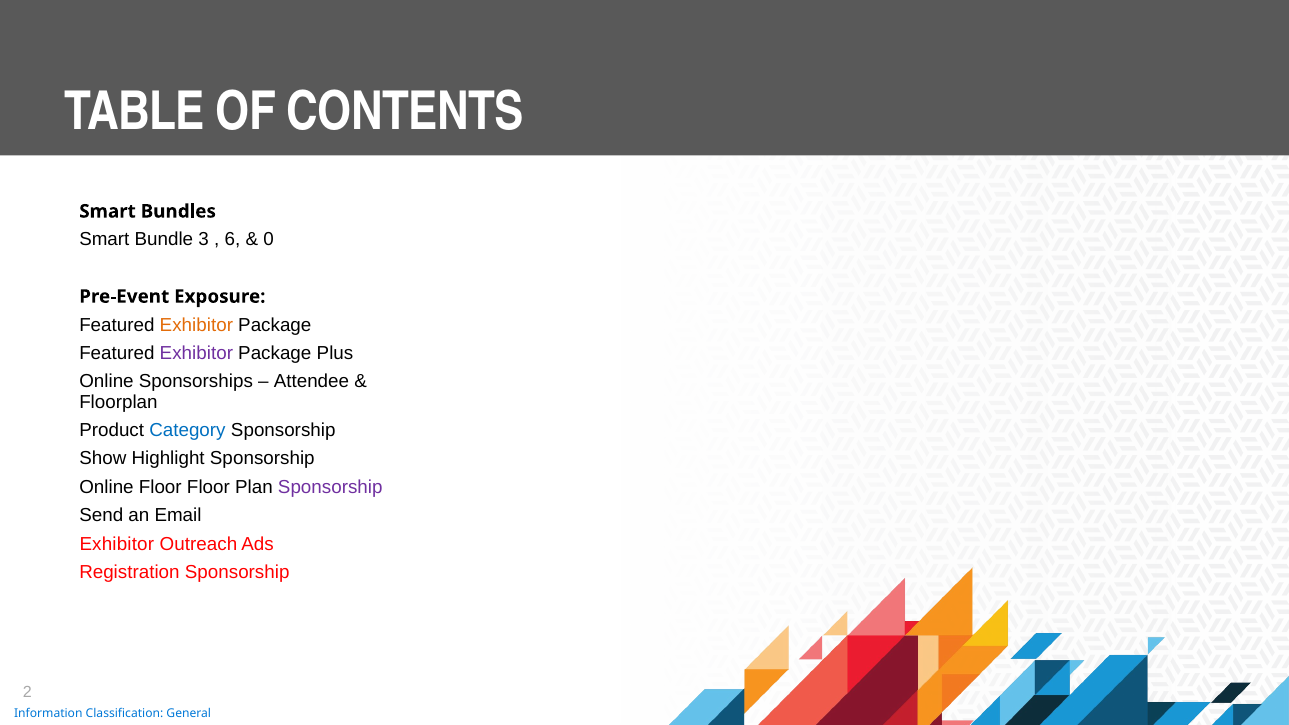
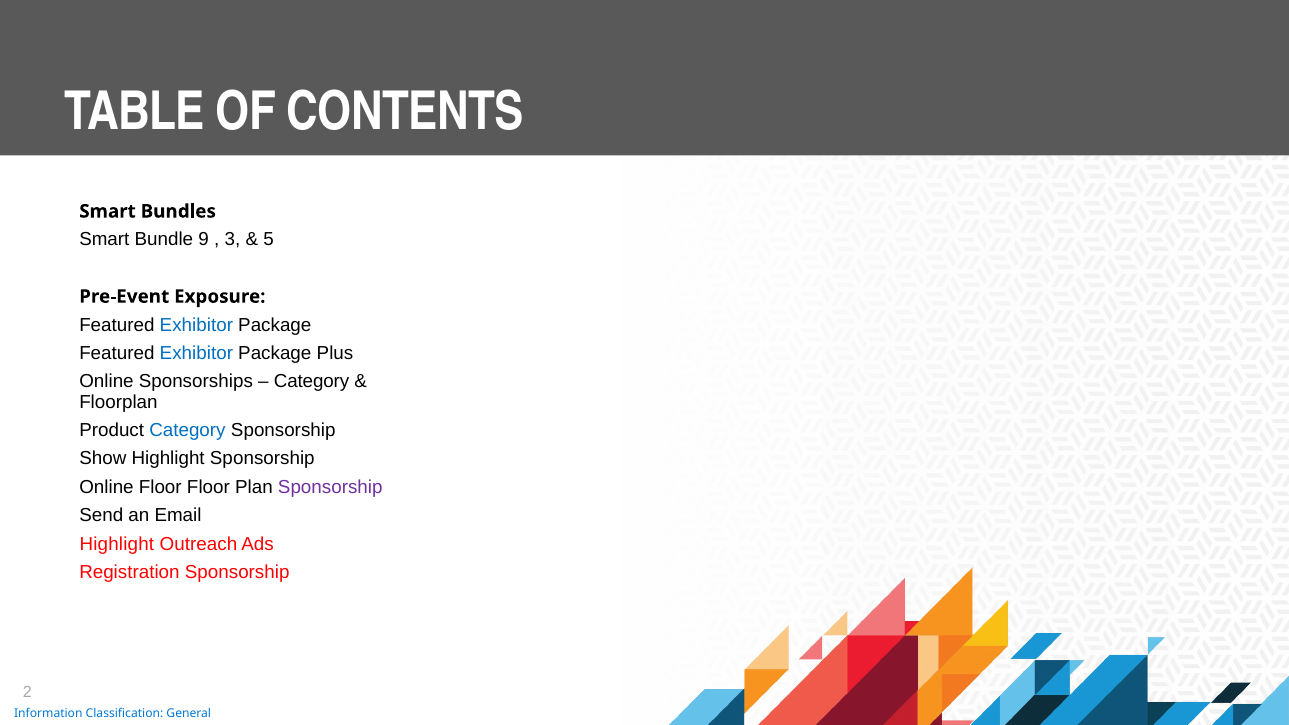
3: 3 -> 9
6: 6 -> 3
0: 0 -> 5
Exhibitor at (196, 325) colour: orange -> blue
Exhibitor at (196, 353) colour: purple -> blue
Attendee at (311, 382): Attendee -> Category
Exhibitor at (117, 544): Exhibitor -> Highlight
